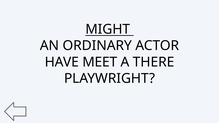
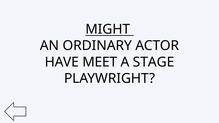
THERE: THERE -> STAGE
